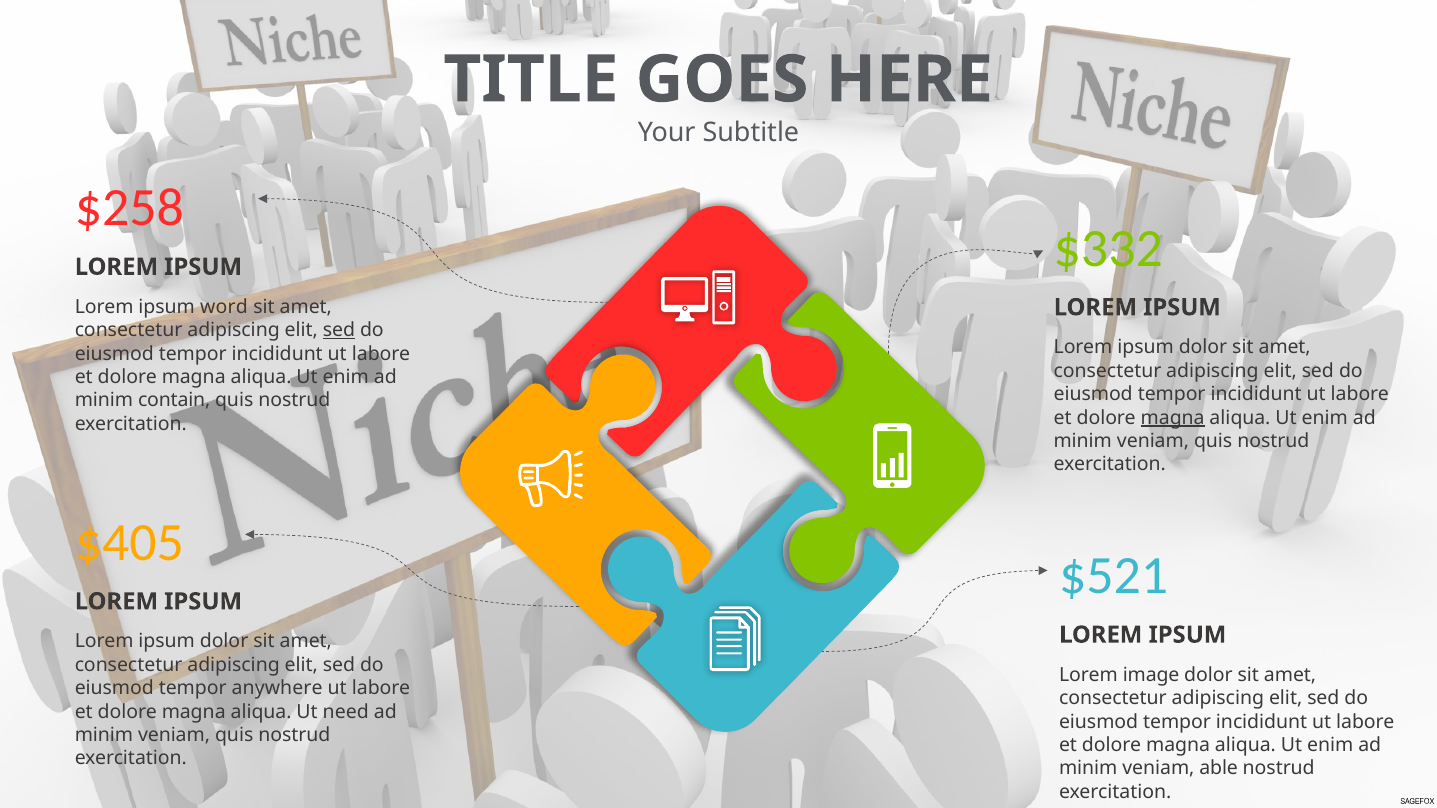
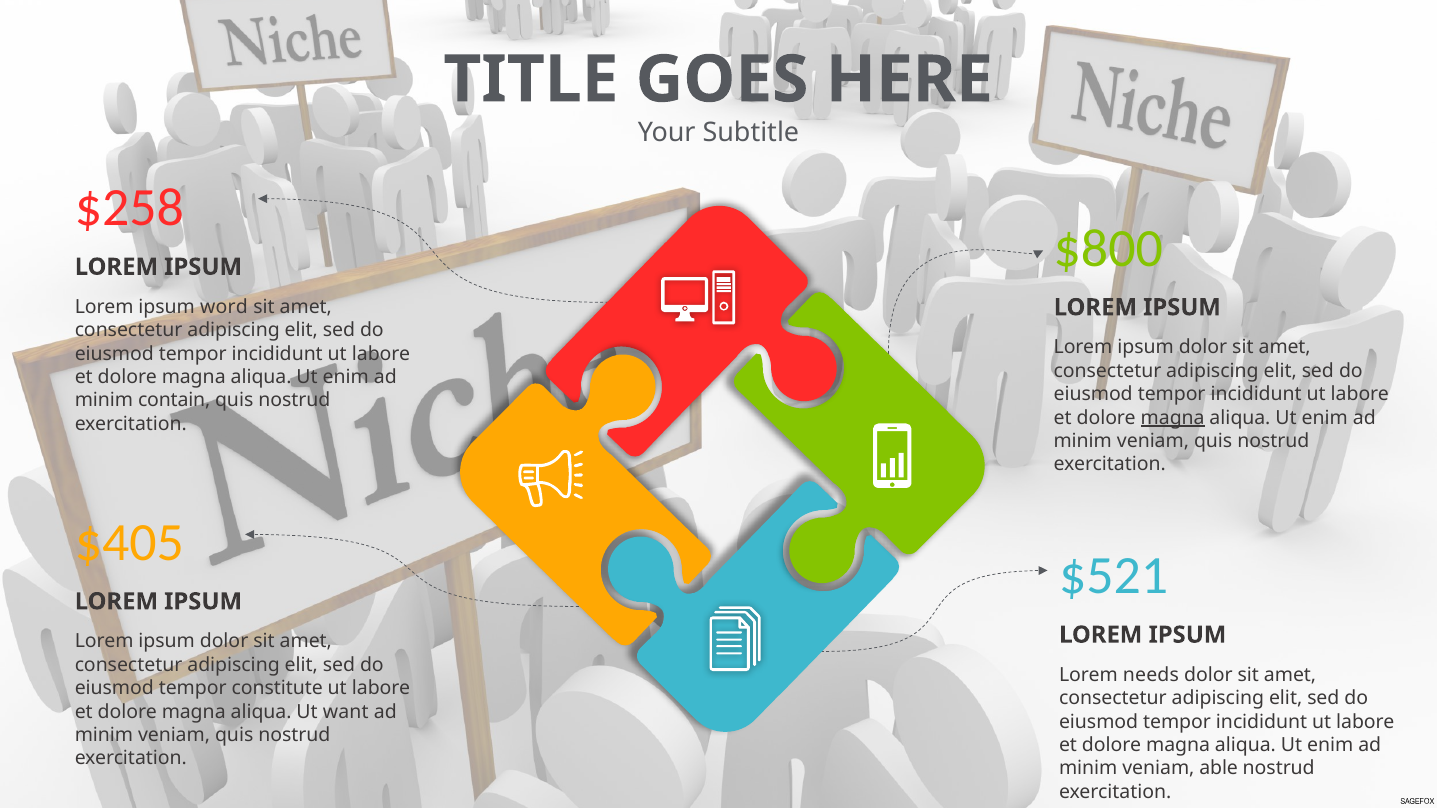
$332: $332 -> $800
sed at (339, 330) underline: present -> none
image: image -> needs
anywhere: anywhere -> constitute
need: need -> want
